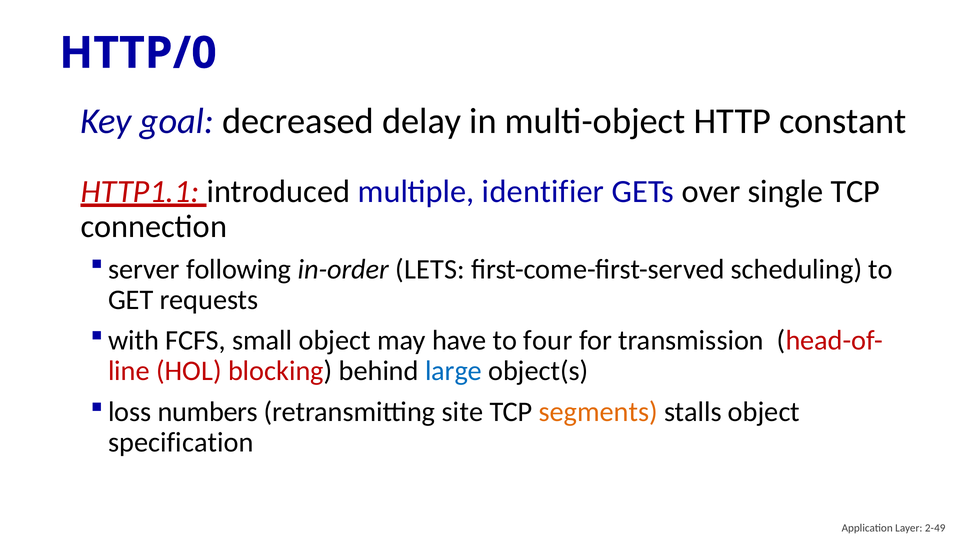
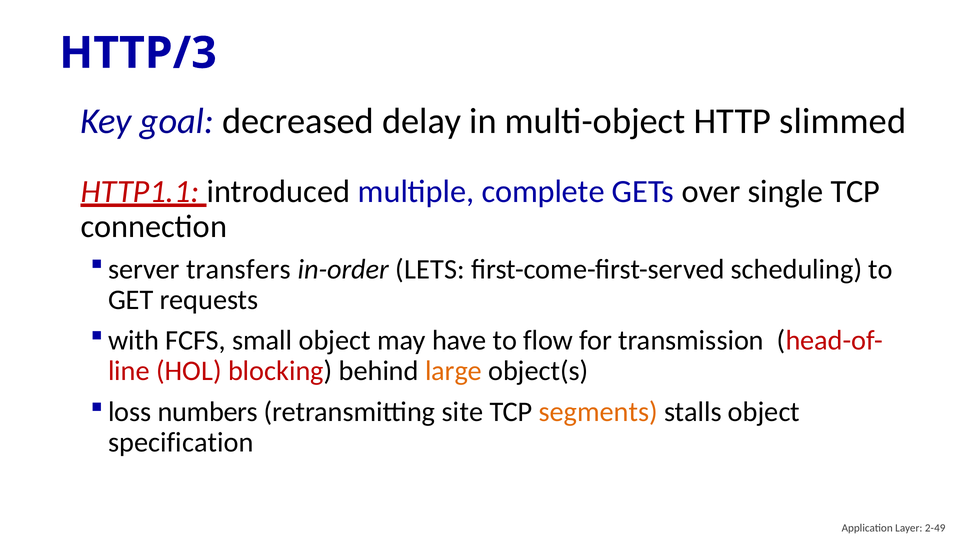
HTTP/0: HTTP/0 -> HTTP/3
constant: constant -> slimmed
identifier: identifier -> complete
following: following -> transfers
four: four -> flow
large colour: blue -> orange
